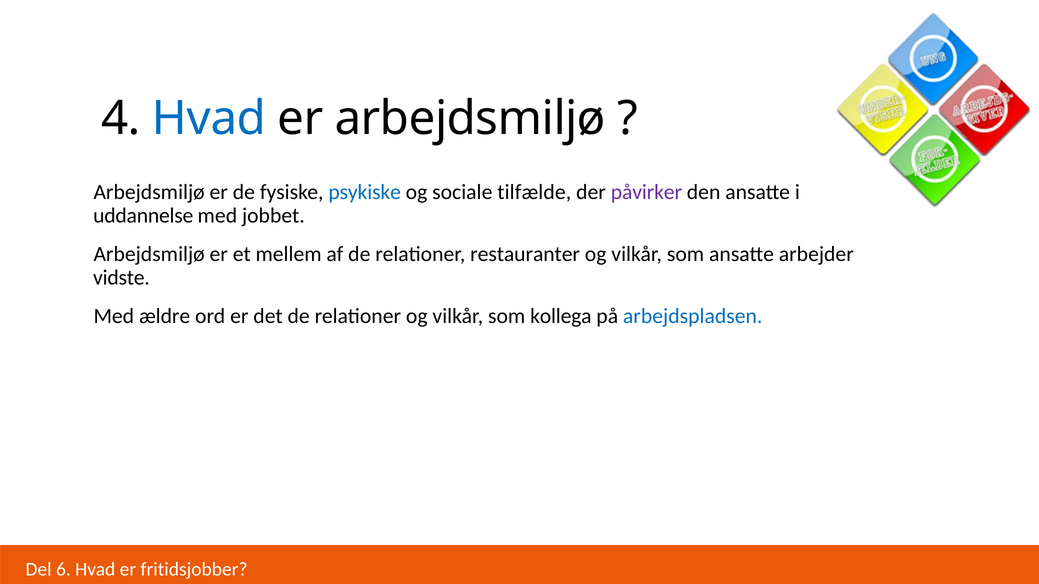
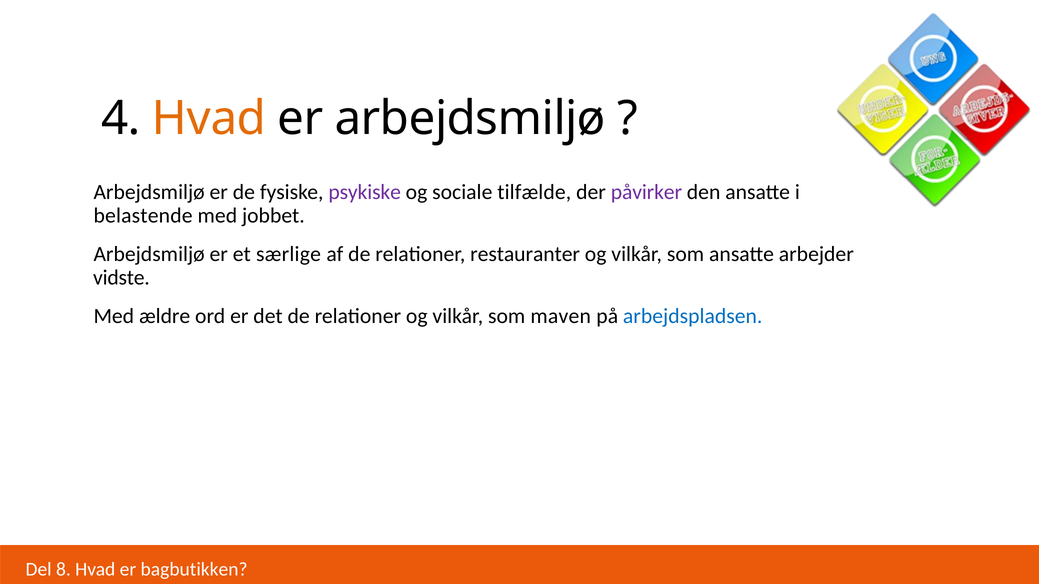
Hvad at (209, 119) colour: blue -> orange
psykiske colour: blue -> purple
uddannelse: uddannelse -> belastende
mellem: mellem -> særlige
kollega: kollega -> maven
6: 6 -> 8
fritidsjobber: fritidsjobber -> bagbutikken
